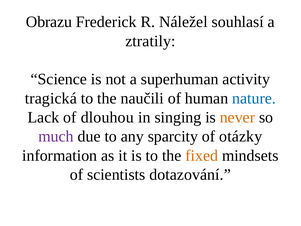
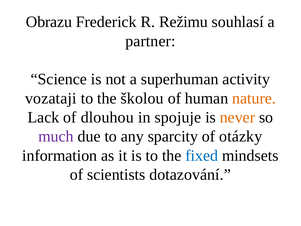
Náležel: Náležel -> Režimu
ztratily: ztratily -> partner
tragická: tragická -> vozataji
naučili: naučili -> školou
nature colour: blue -> orange
singing: singing -> spojuje
fixed colour: orange -> blue
